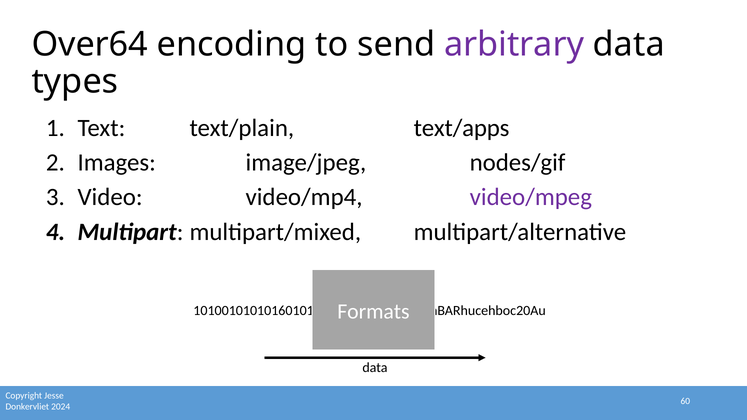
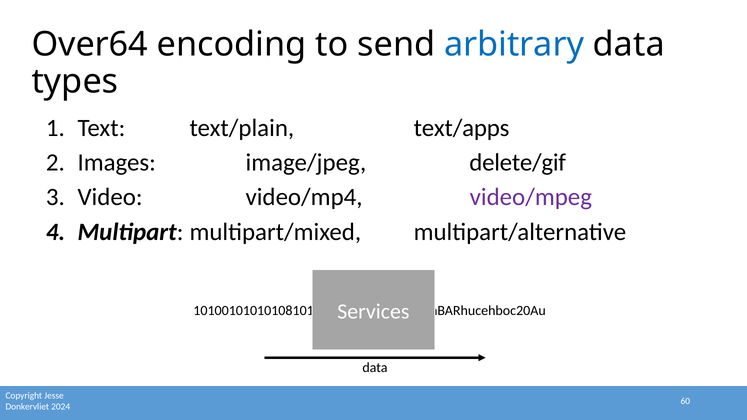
arbitrary colour: purple -> blue
nodes/gif: nodes/gif -> delete/gif
Formats: Formats -> Services
10100101010160101: 10100101010160101 -> 10100101010108101
